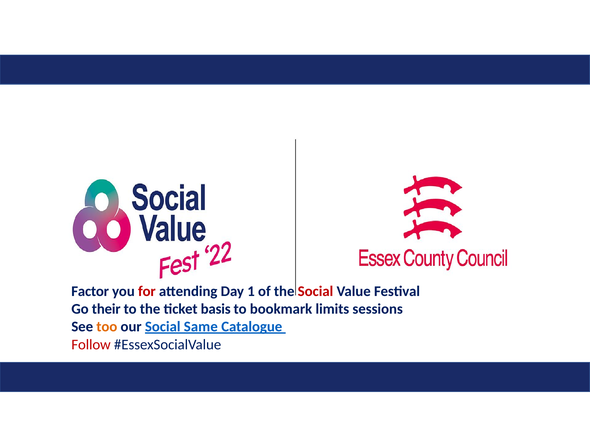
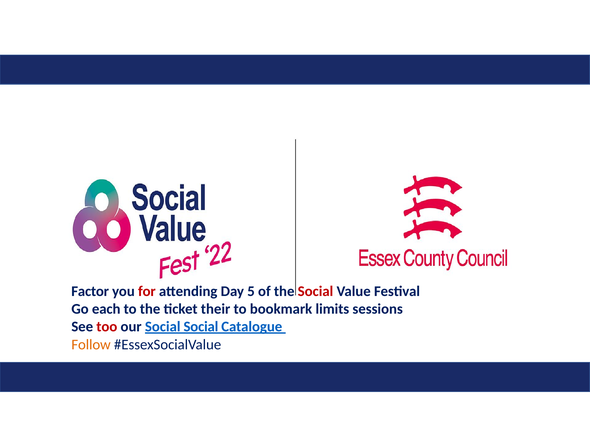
1: 1 -> 5
their: their -> each
basis: basis -> their
too colour: orange -> red
Social Same: Same -> Social
Follow colour: red -> orange
